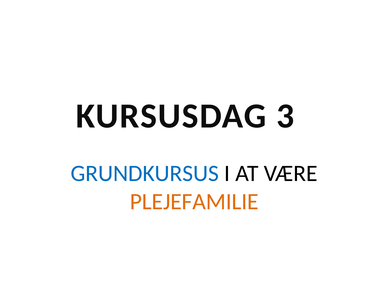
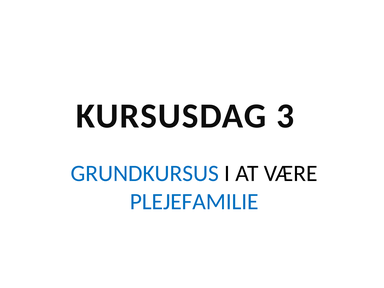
PLEJEFAMILIE colour: orange -> blue
